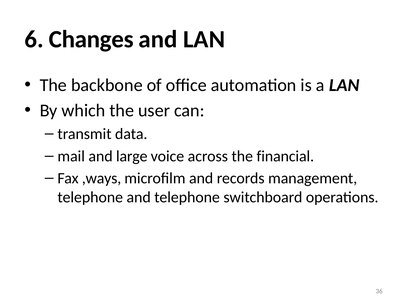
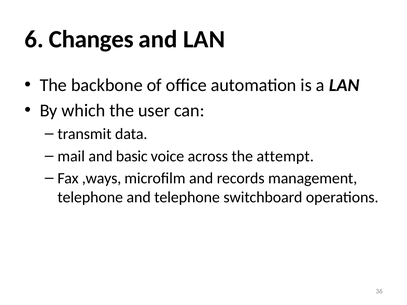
large: large -> basic
financial: financial -> attempt
